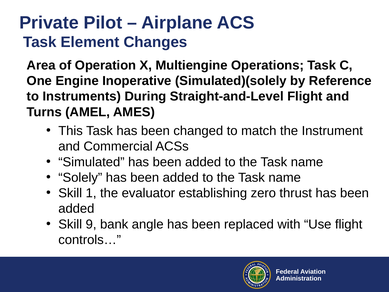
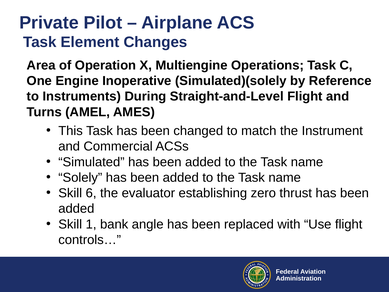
1: 1 -> 6
9: 9 -> 1
